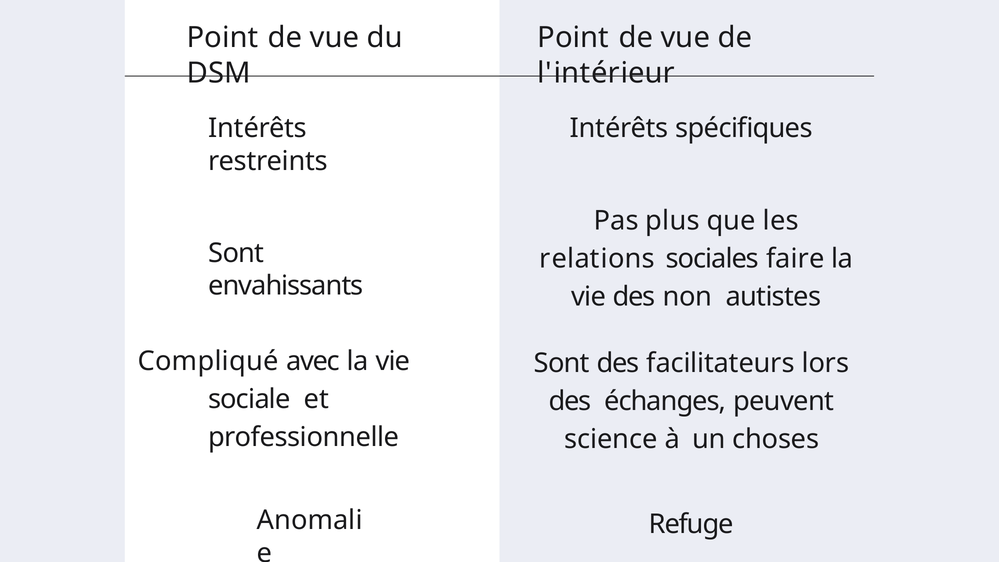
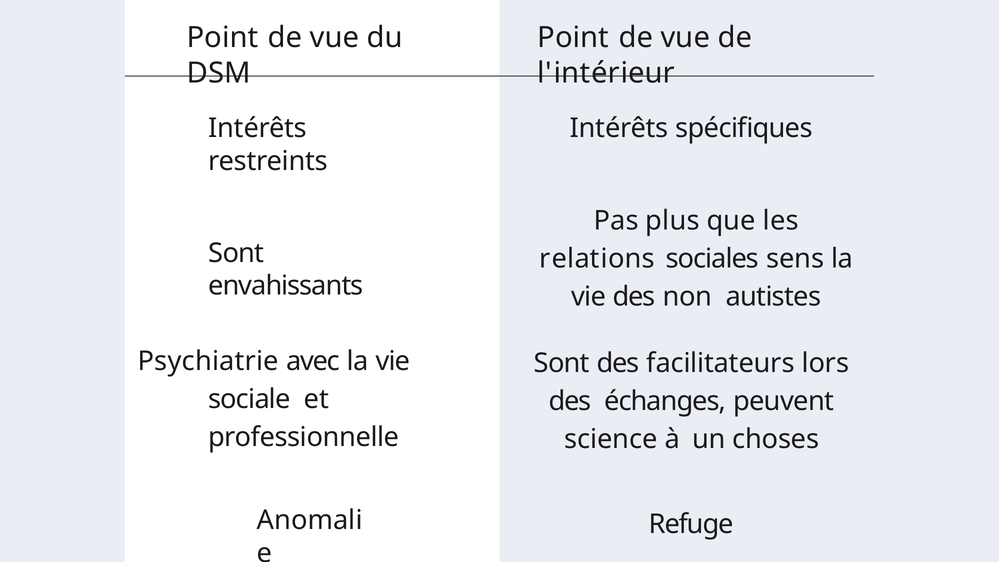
faire: faire -> sens
Compliqué: Compliqué -> Psychiatrie
